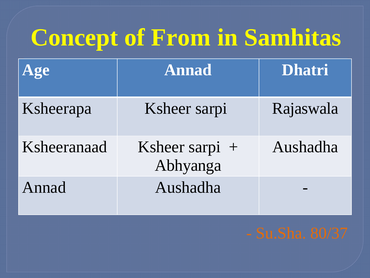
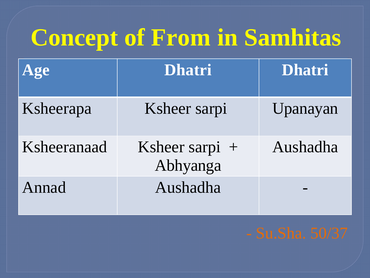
Age Annad: Annad -> Dhatri
Rajaswala: Rajaswala -> Upanayan
80/37: 80/37 -> 50/37
